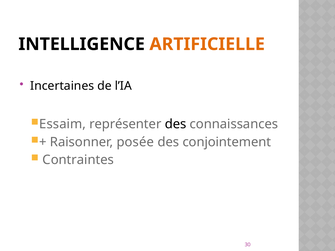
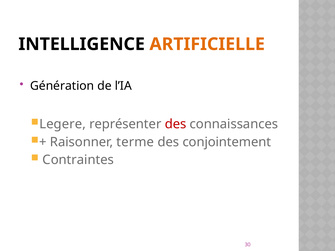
Incertaines: Incertaines -> Génération
Essaim: Essaim -> Legere
des at (176, 124) colour: black -> red
posée: posée -> terme
